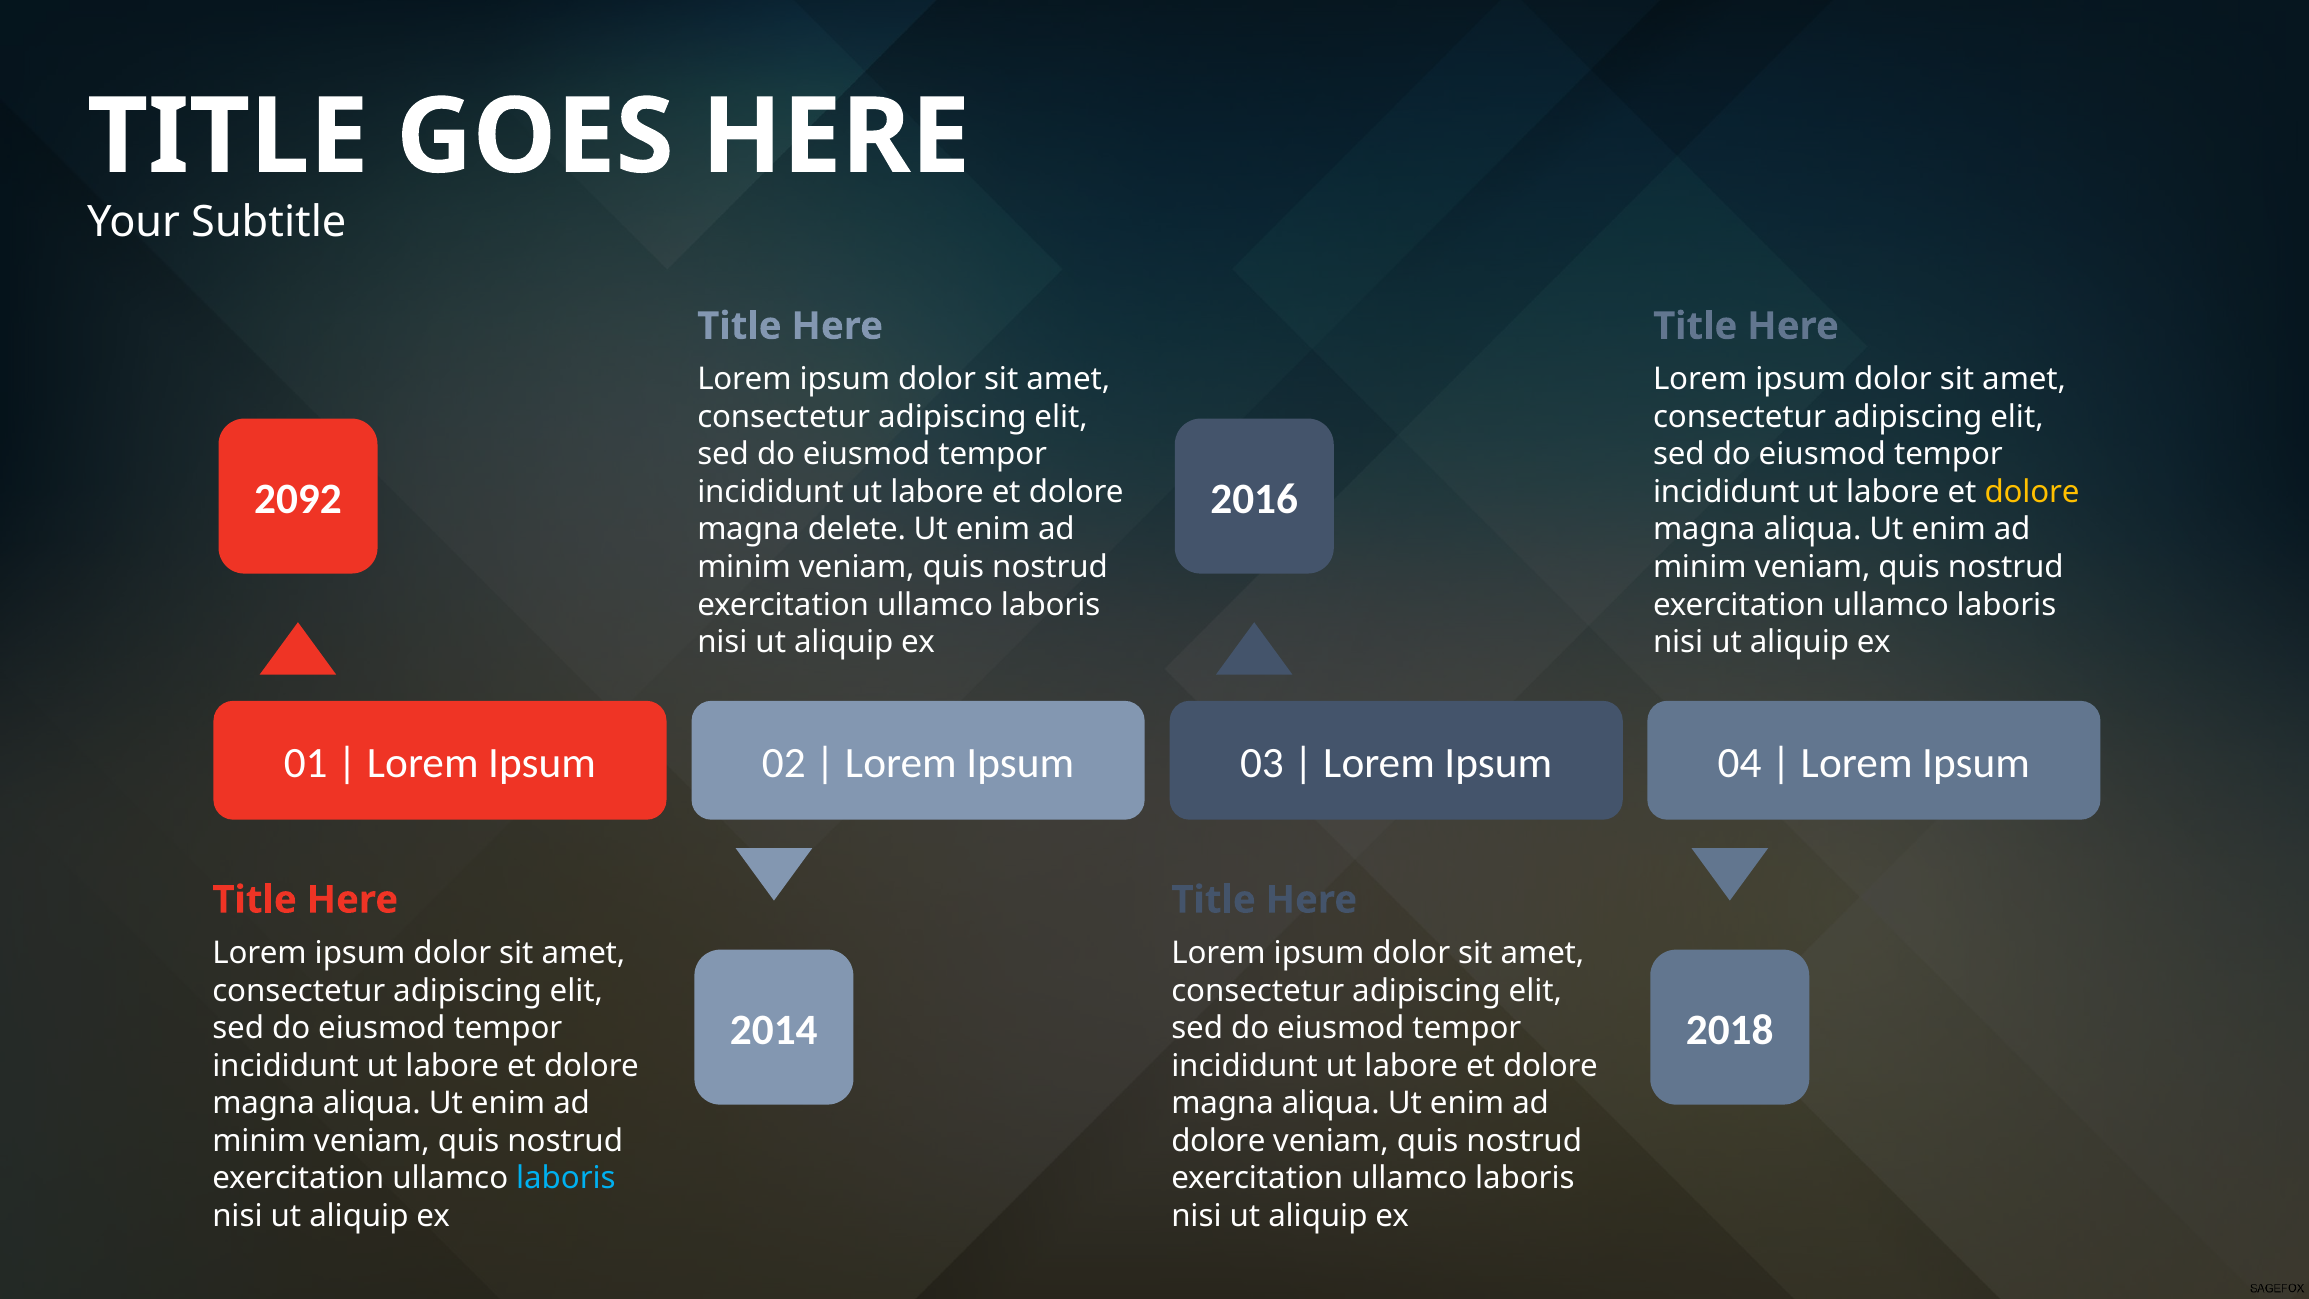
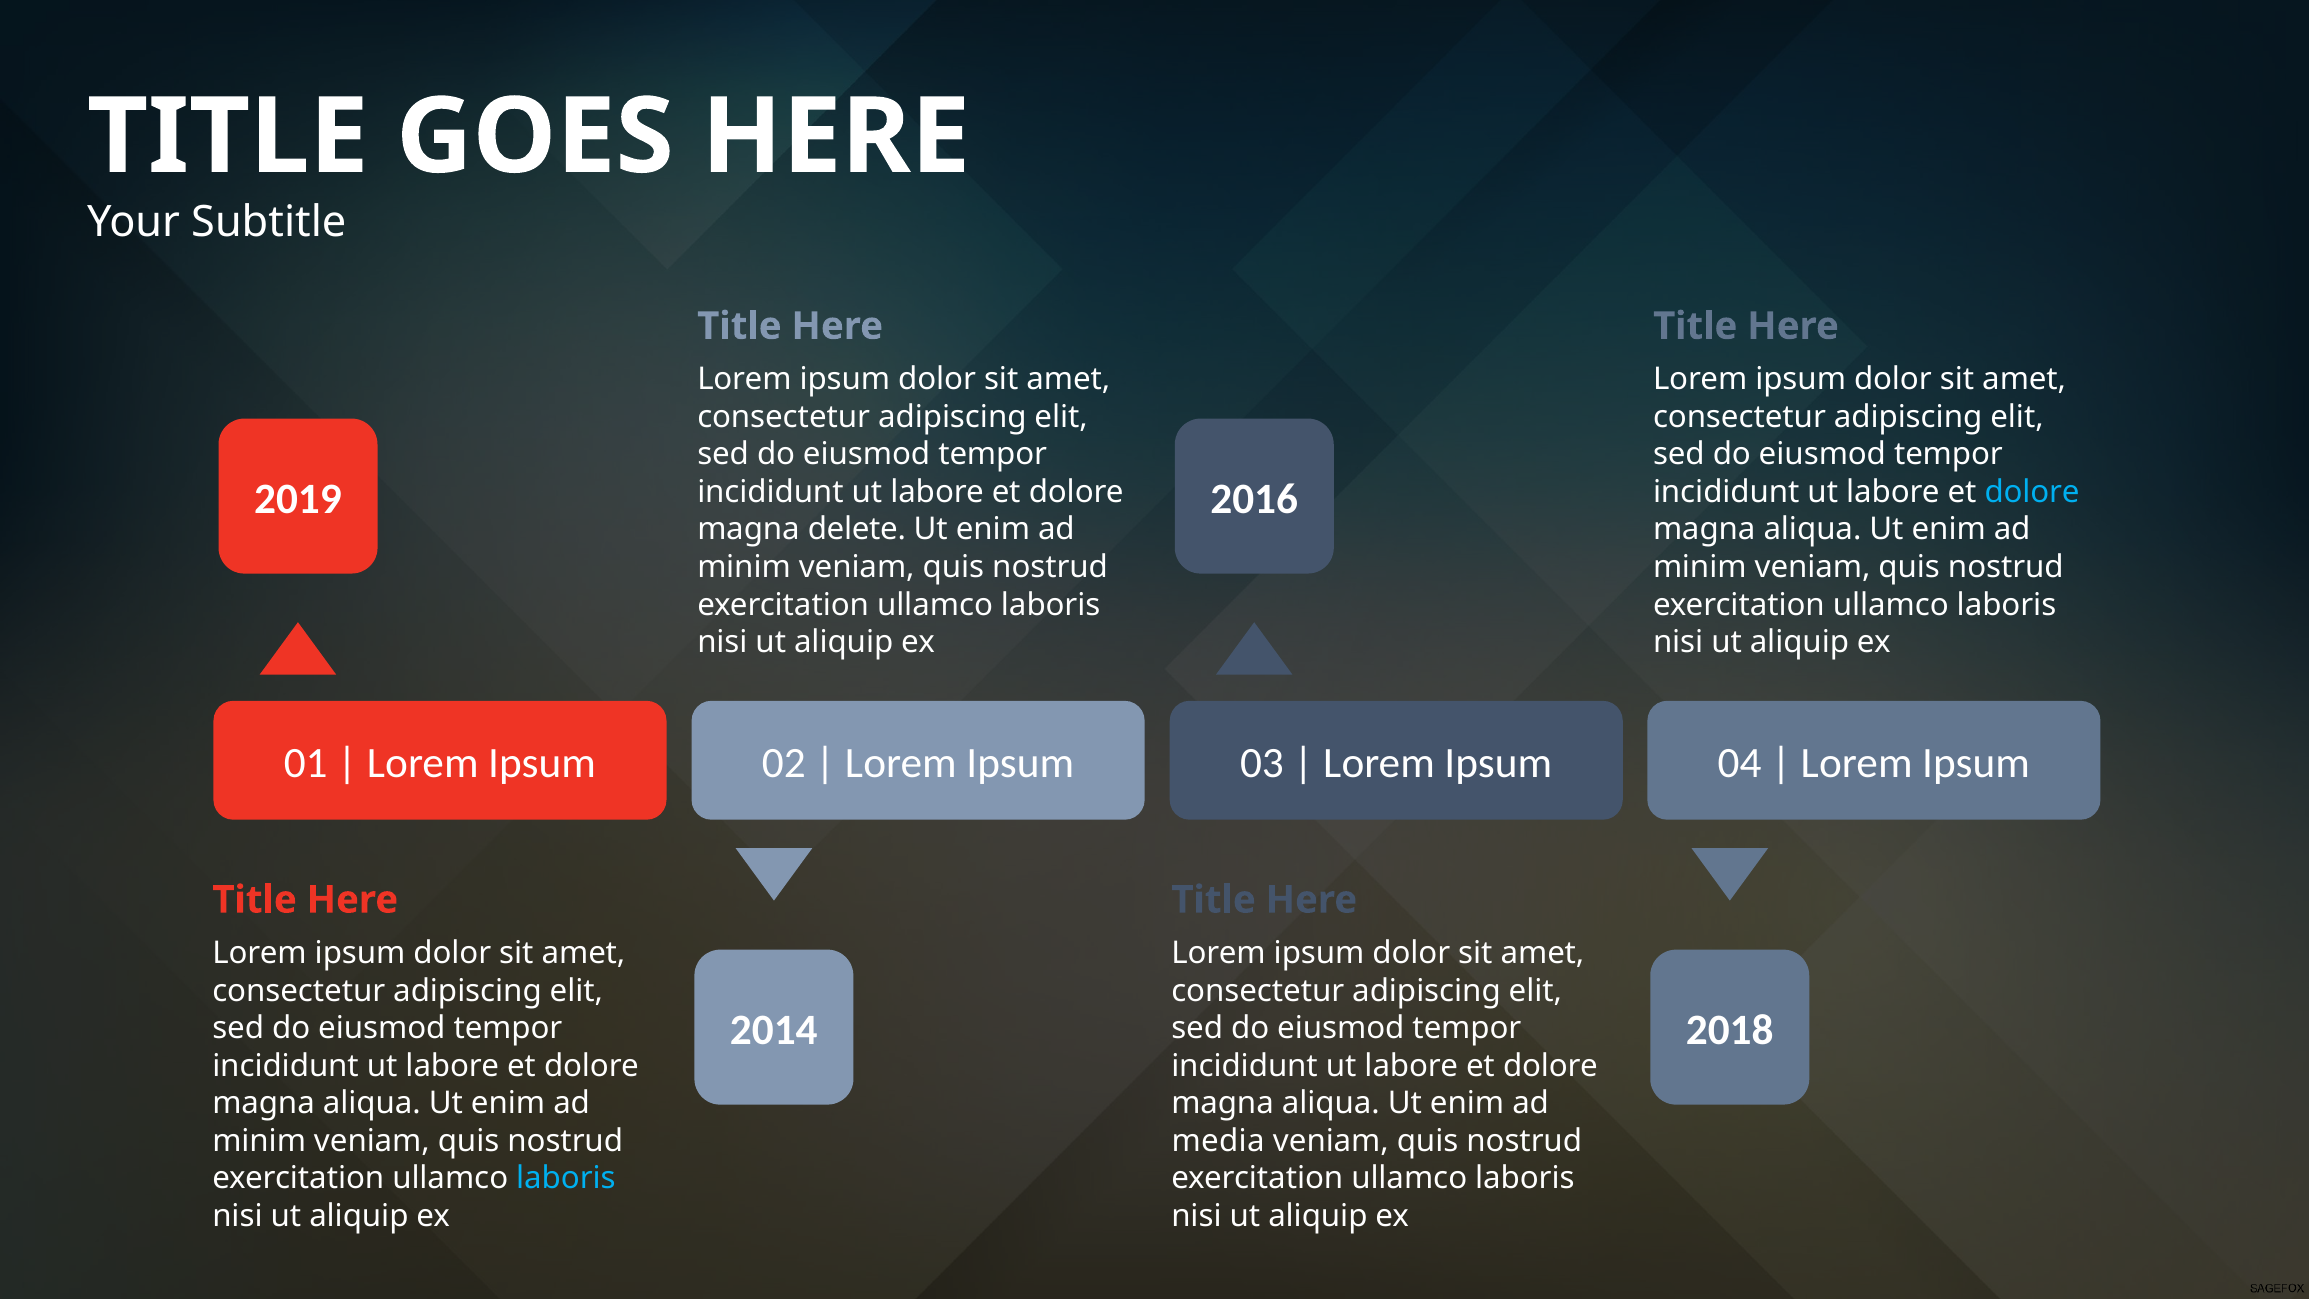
2092: 2092 -> 2019
dolore at (2032, 492) colour: yellow -> light blue
dolore at (1218, 1141): dolore -> media
